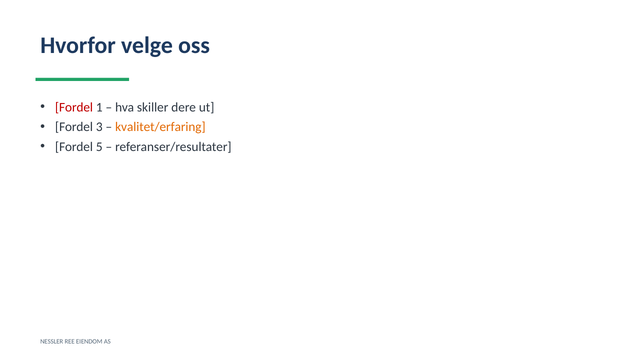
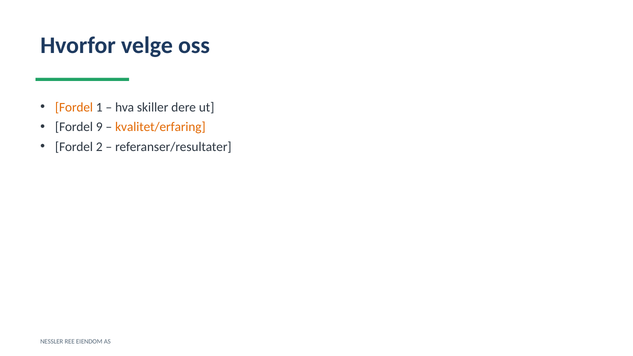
Fordel at (74, 107) colour: red -> orange
3: 3 -> 9
5: 5 -> 2
